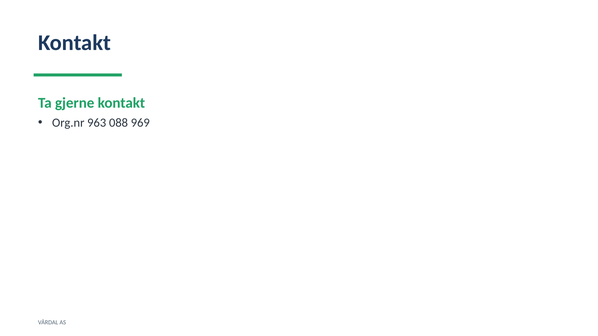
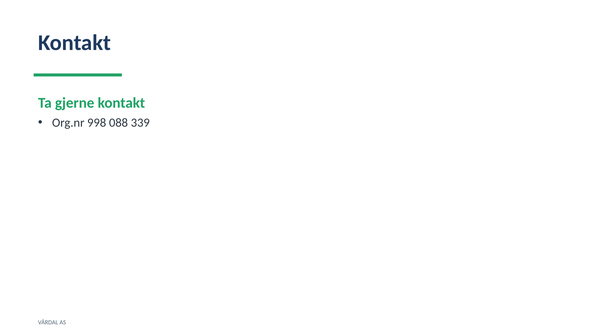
963: 963 -> 998
969: 969 -> 339
